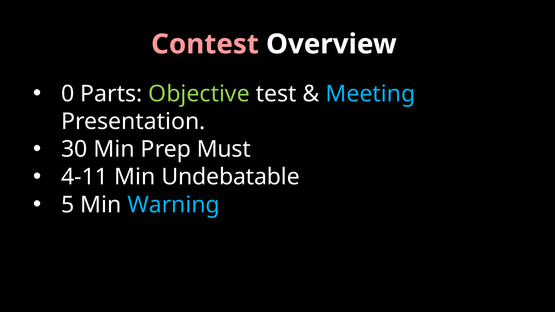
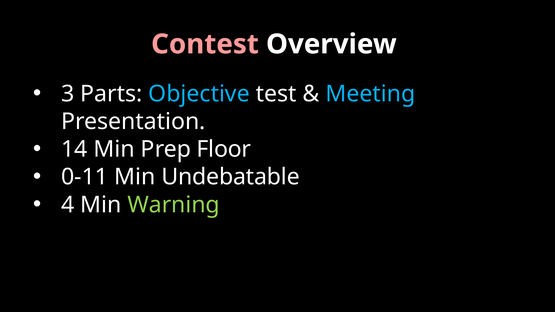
0: 0 -> 3
Objective colour: light green -> light blue
30: 30 -> 14
Must: Must -> Floor
4-11: 4-11 -> 0-11
5: 5 -> 4
Warning colour: light blue -> light green
